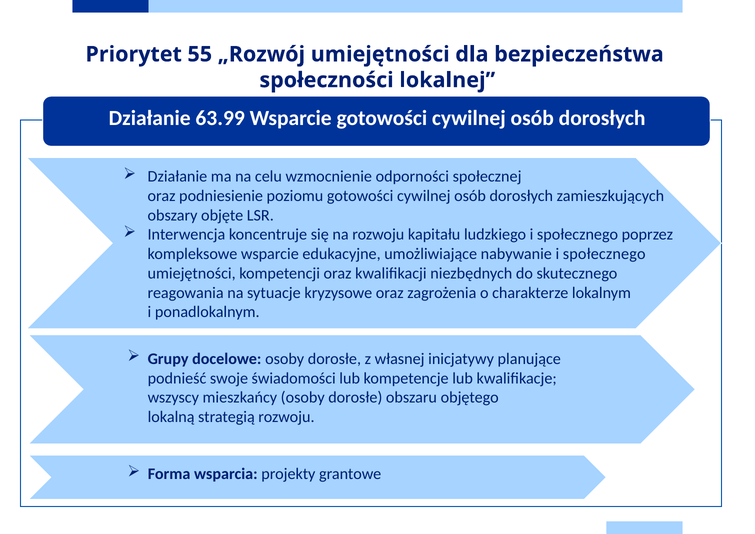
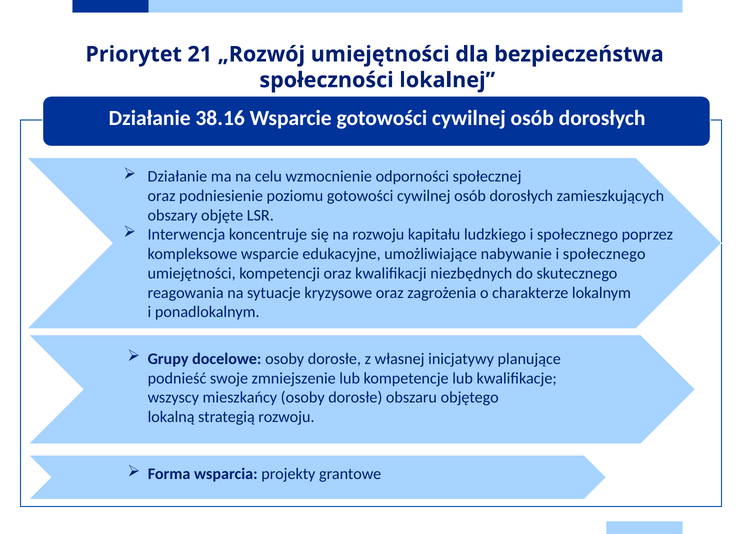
55: 55 -> 21
63.99: 63.99 -> 38.16
świadomości: świadomości -> zmniejszenie
